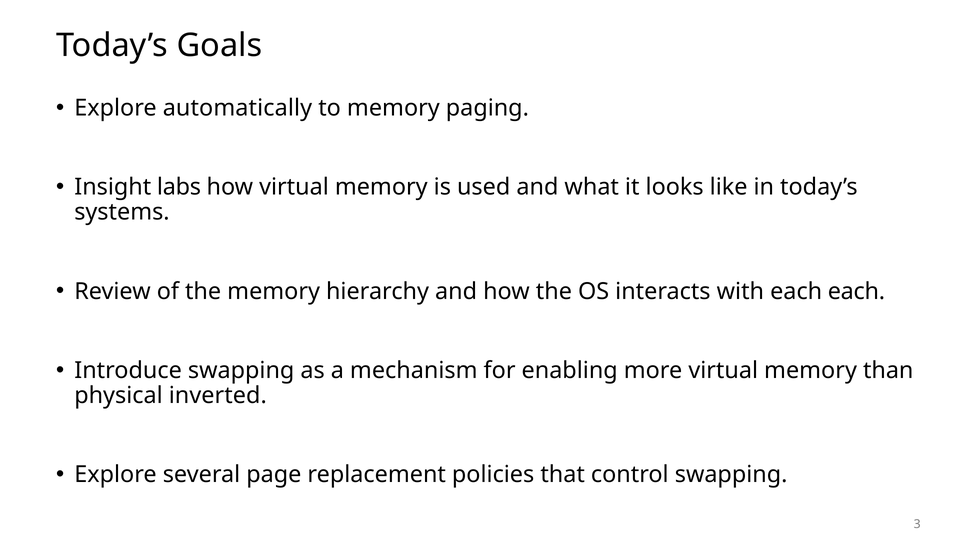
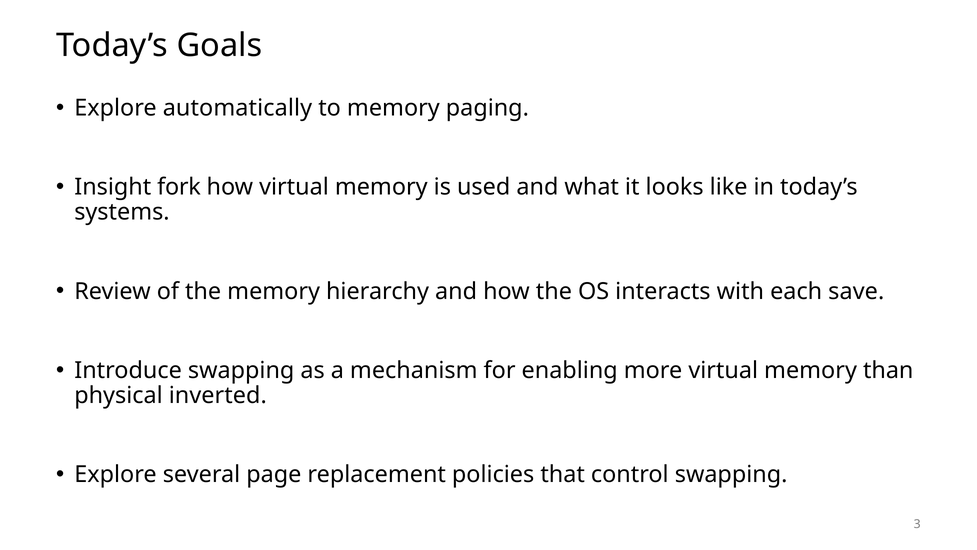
labs: labs -> fork
each each: each -> save
